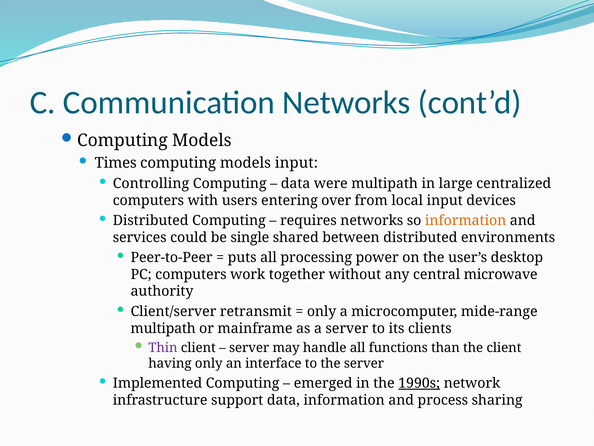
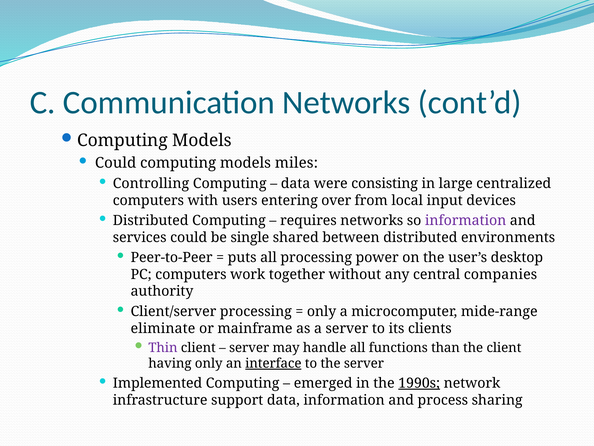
Times at (116, 163): Times -> Could
models input: input -> miles
were multipath: multipath -> consisting
information at (466, 220) colour: orange -> purple
microwave: microwave -> companies
Client/server retransmit: retransmit -> processing
multipath at (163, 328): multipath -> eliminate
interface underline: none -> present
